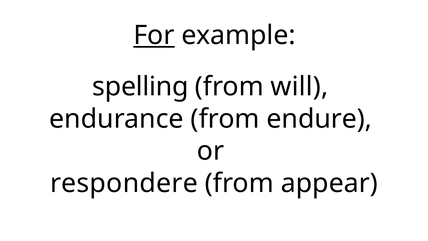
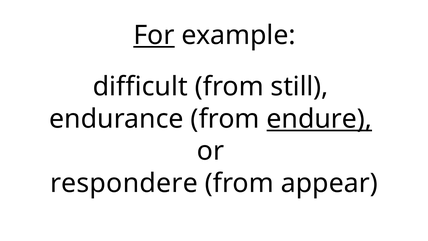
spelling: spelling -> difficult
will: will -> still
endure underline: none -> present
